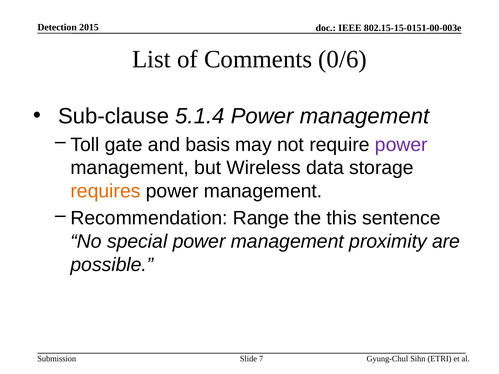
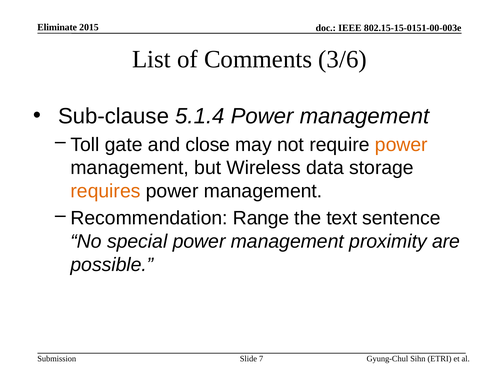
Detection: Detection -> Eliminate
0/6: 0/6 -> 3/6
basis: basis -> close
power at (401, 145) colour: purple -> orange
this: this -> text
